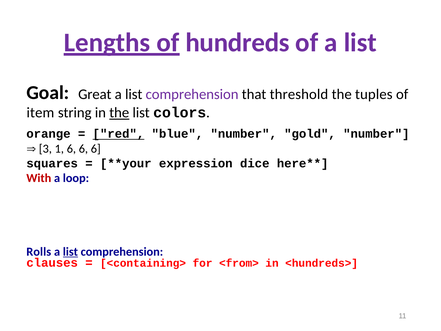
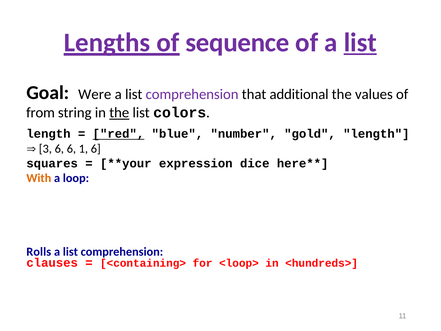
hundreds: hundreds -> sequence
list at (360, 43) underline: none -> present
Great: Great -> Were
threshold: threshold -> additional
tuples: tuples -> values
item: item -> from
orange at (48, 134): orange -> length
gold number: number -> length
3 1: 1 -> 6
6 at (83, 149): 6 -> 1
With colour: red -> orange
list at (70, 251) underline: present -> none
<from>: <from> -> <loop>
